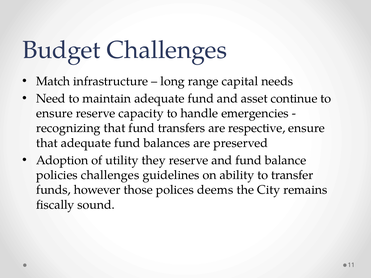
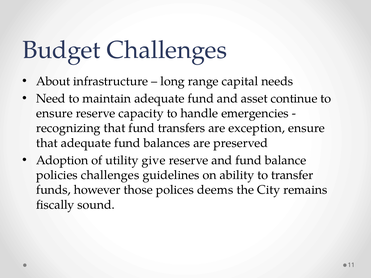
Match: Match -> About
respective: respective -> exception
they: they -> give
